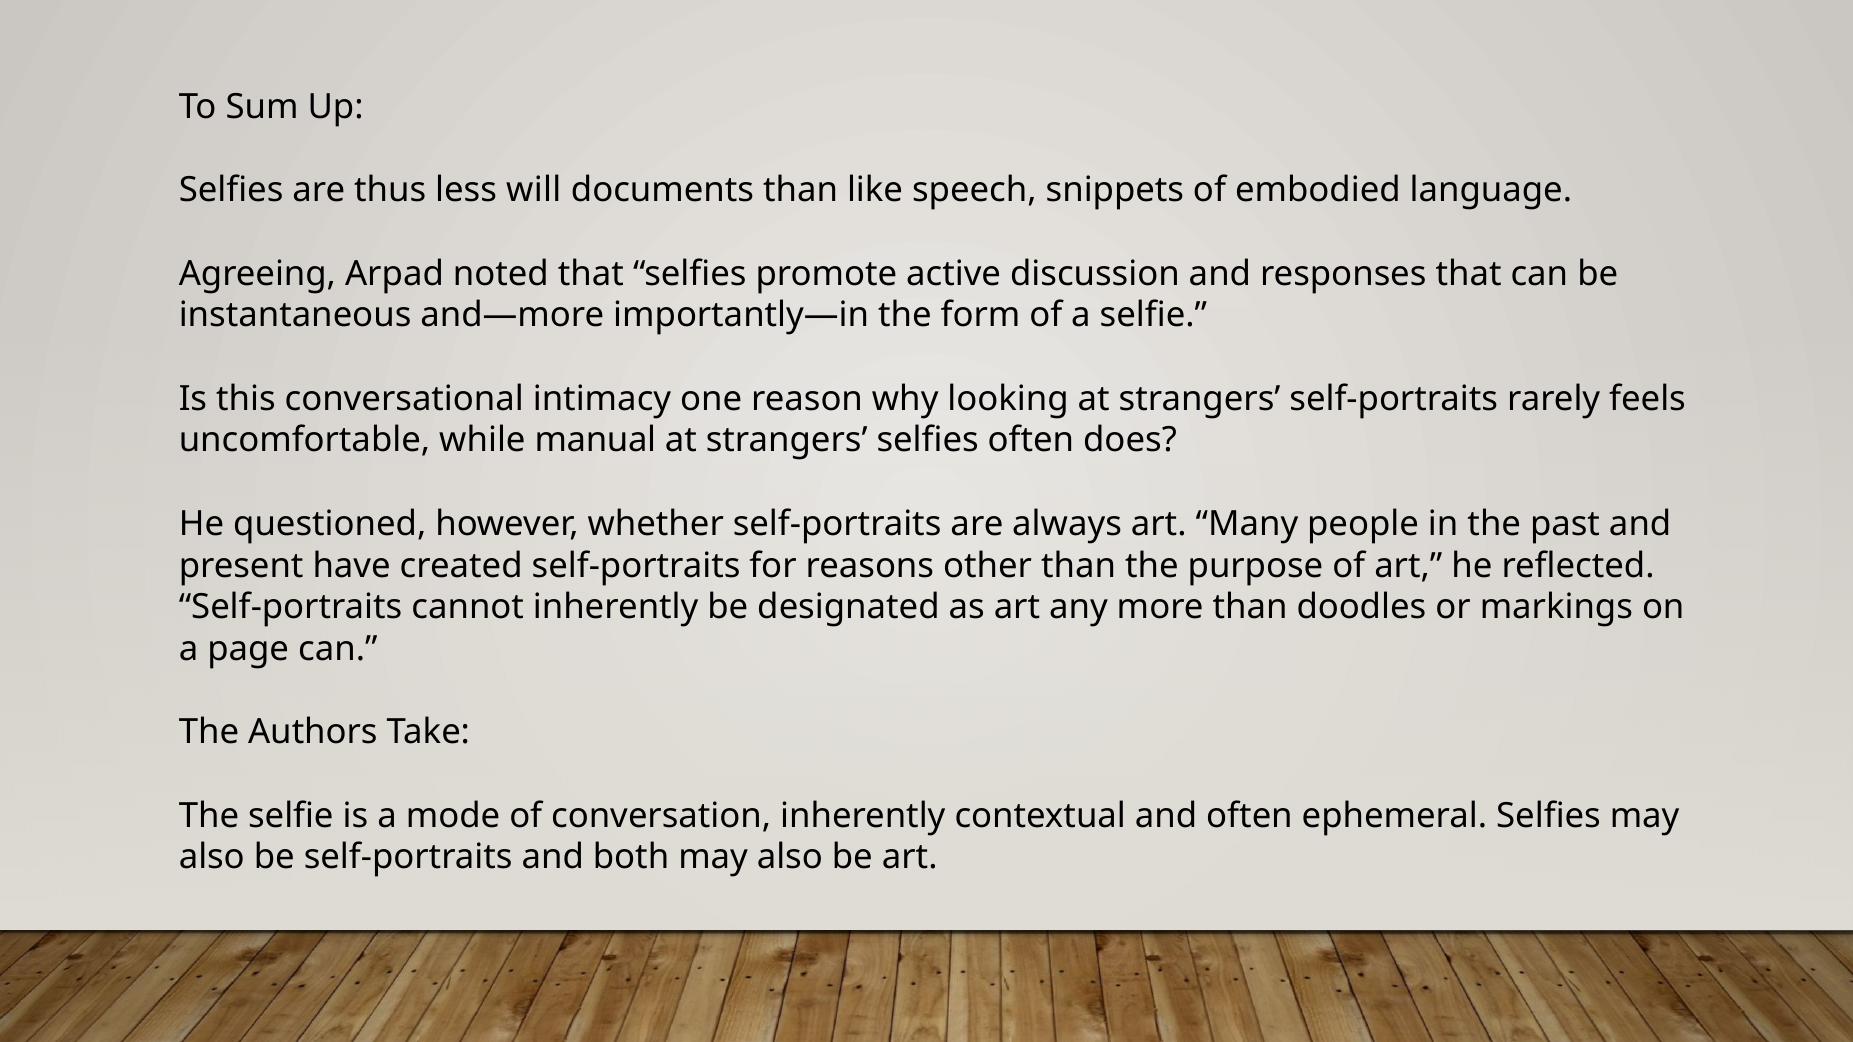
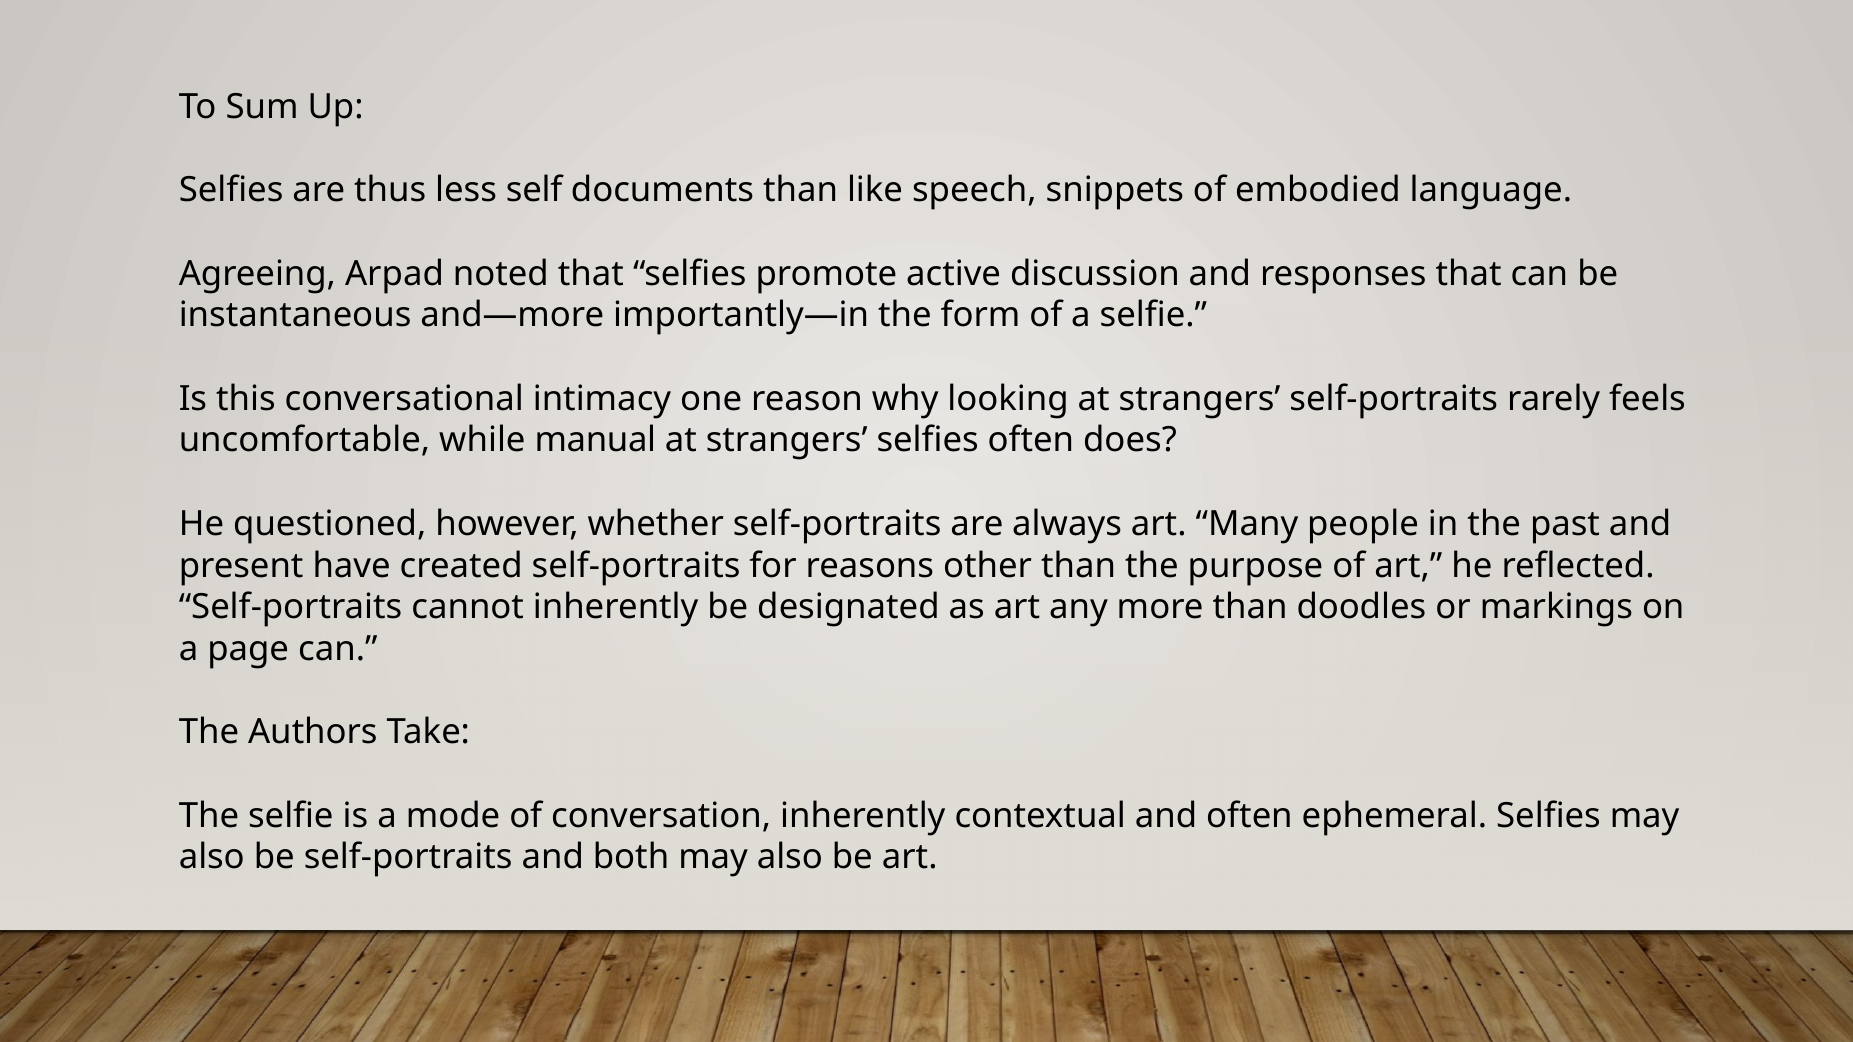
will: will -> self
